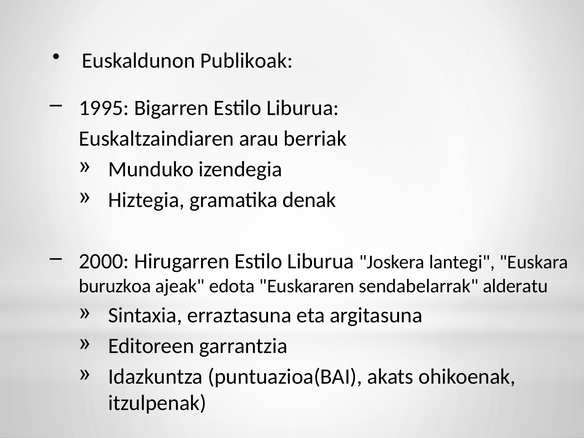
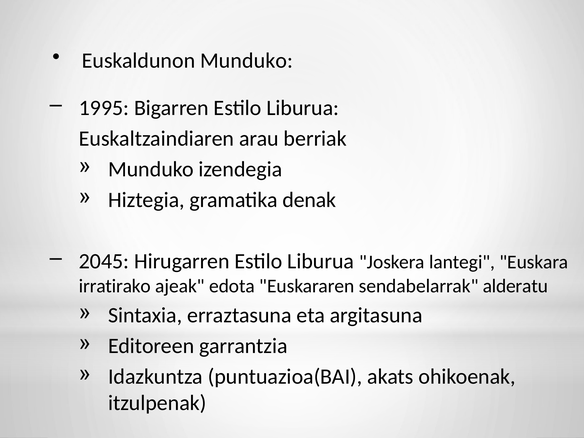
Euskaldunon Publikoak: Publikoak -> Munduko
2000: 2000 -> 2045
buruzkoa: buruzkoa -> irratirako
